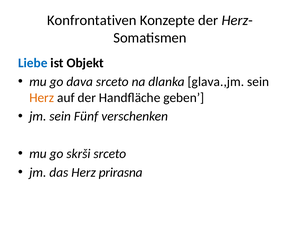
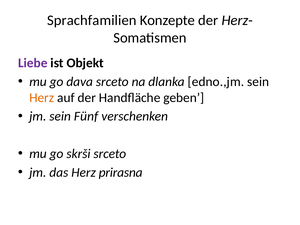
Konfrontativen: Konfrontativen -> Sprachfamilien
Liebe colour: blue -> purple
glava.,jm: glava.,jm -> edno.,jm
